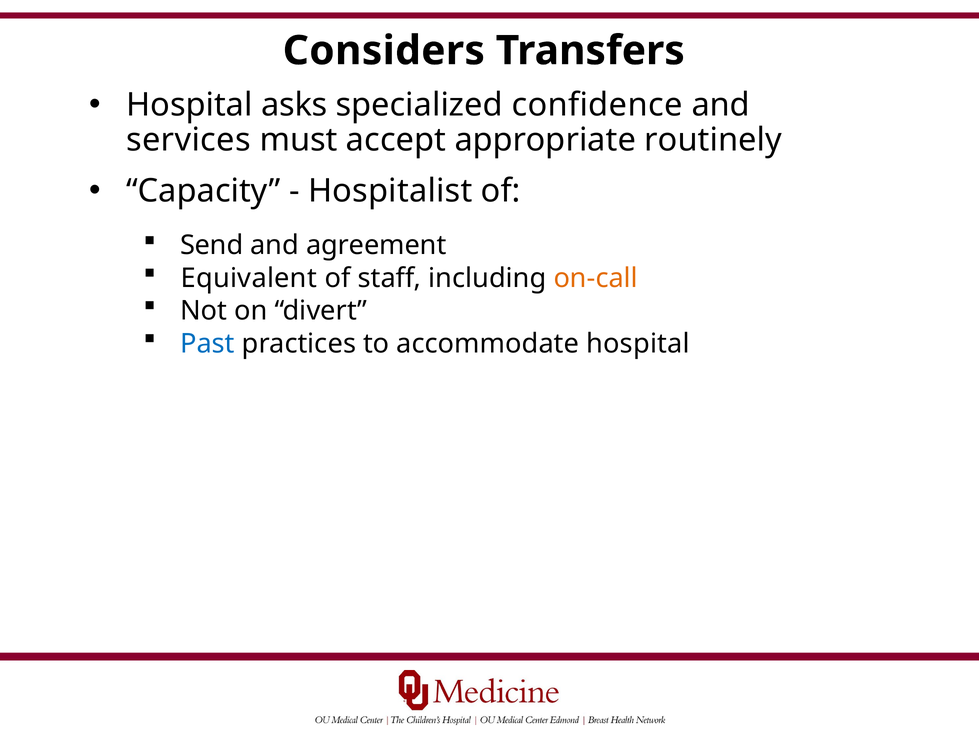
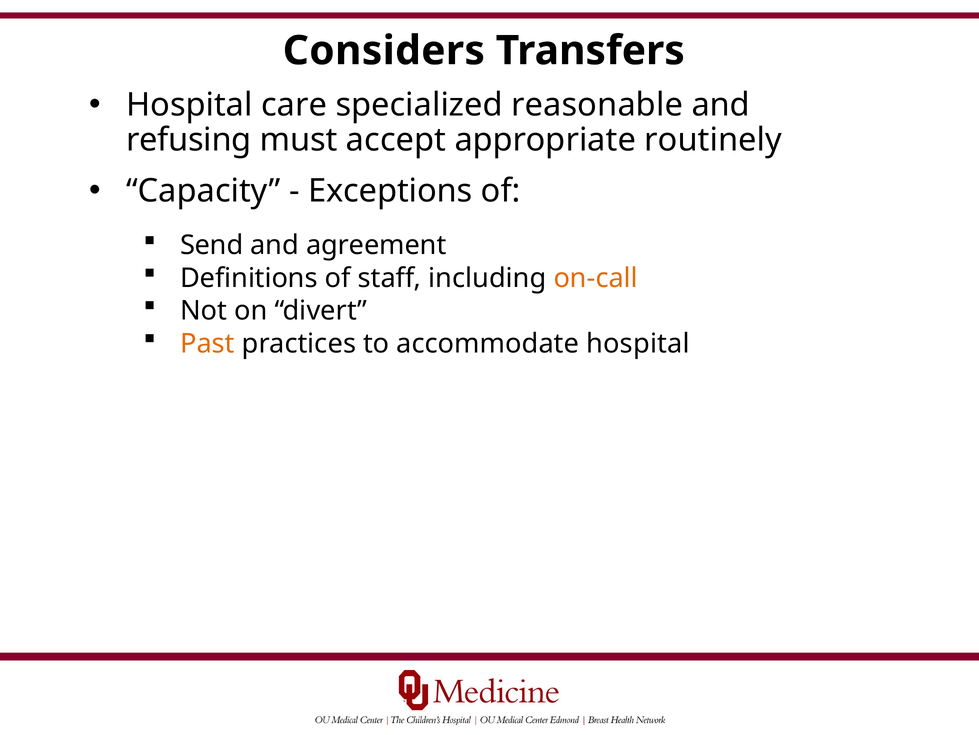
asks: asks -> care
confidence: confidence -> reasonable
services: services -> refusing
Hospitalist: Hospitalist -> Exceptions
Equivalent: Equivalent -> Definitions
Past colour: blue -> orange
